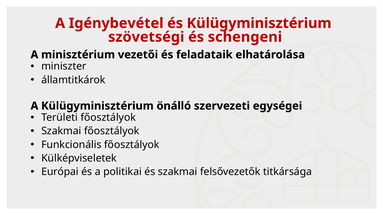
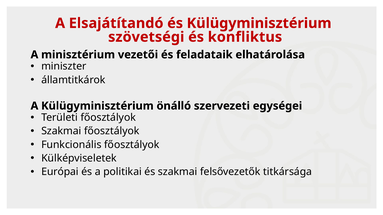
Igénybevétel: Igénybevétel -> Elsajátítandó
schengeni: schengeni -> konfliktus
